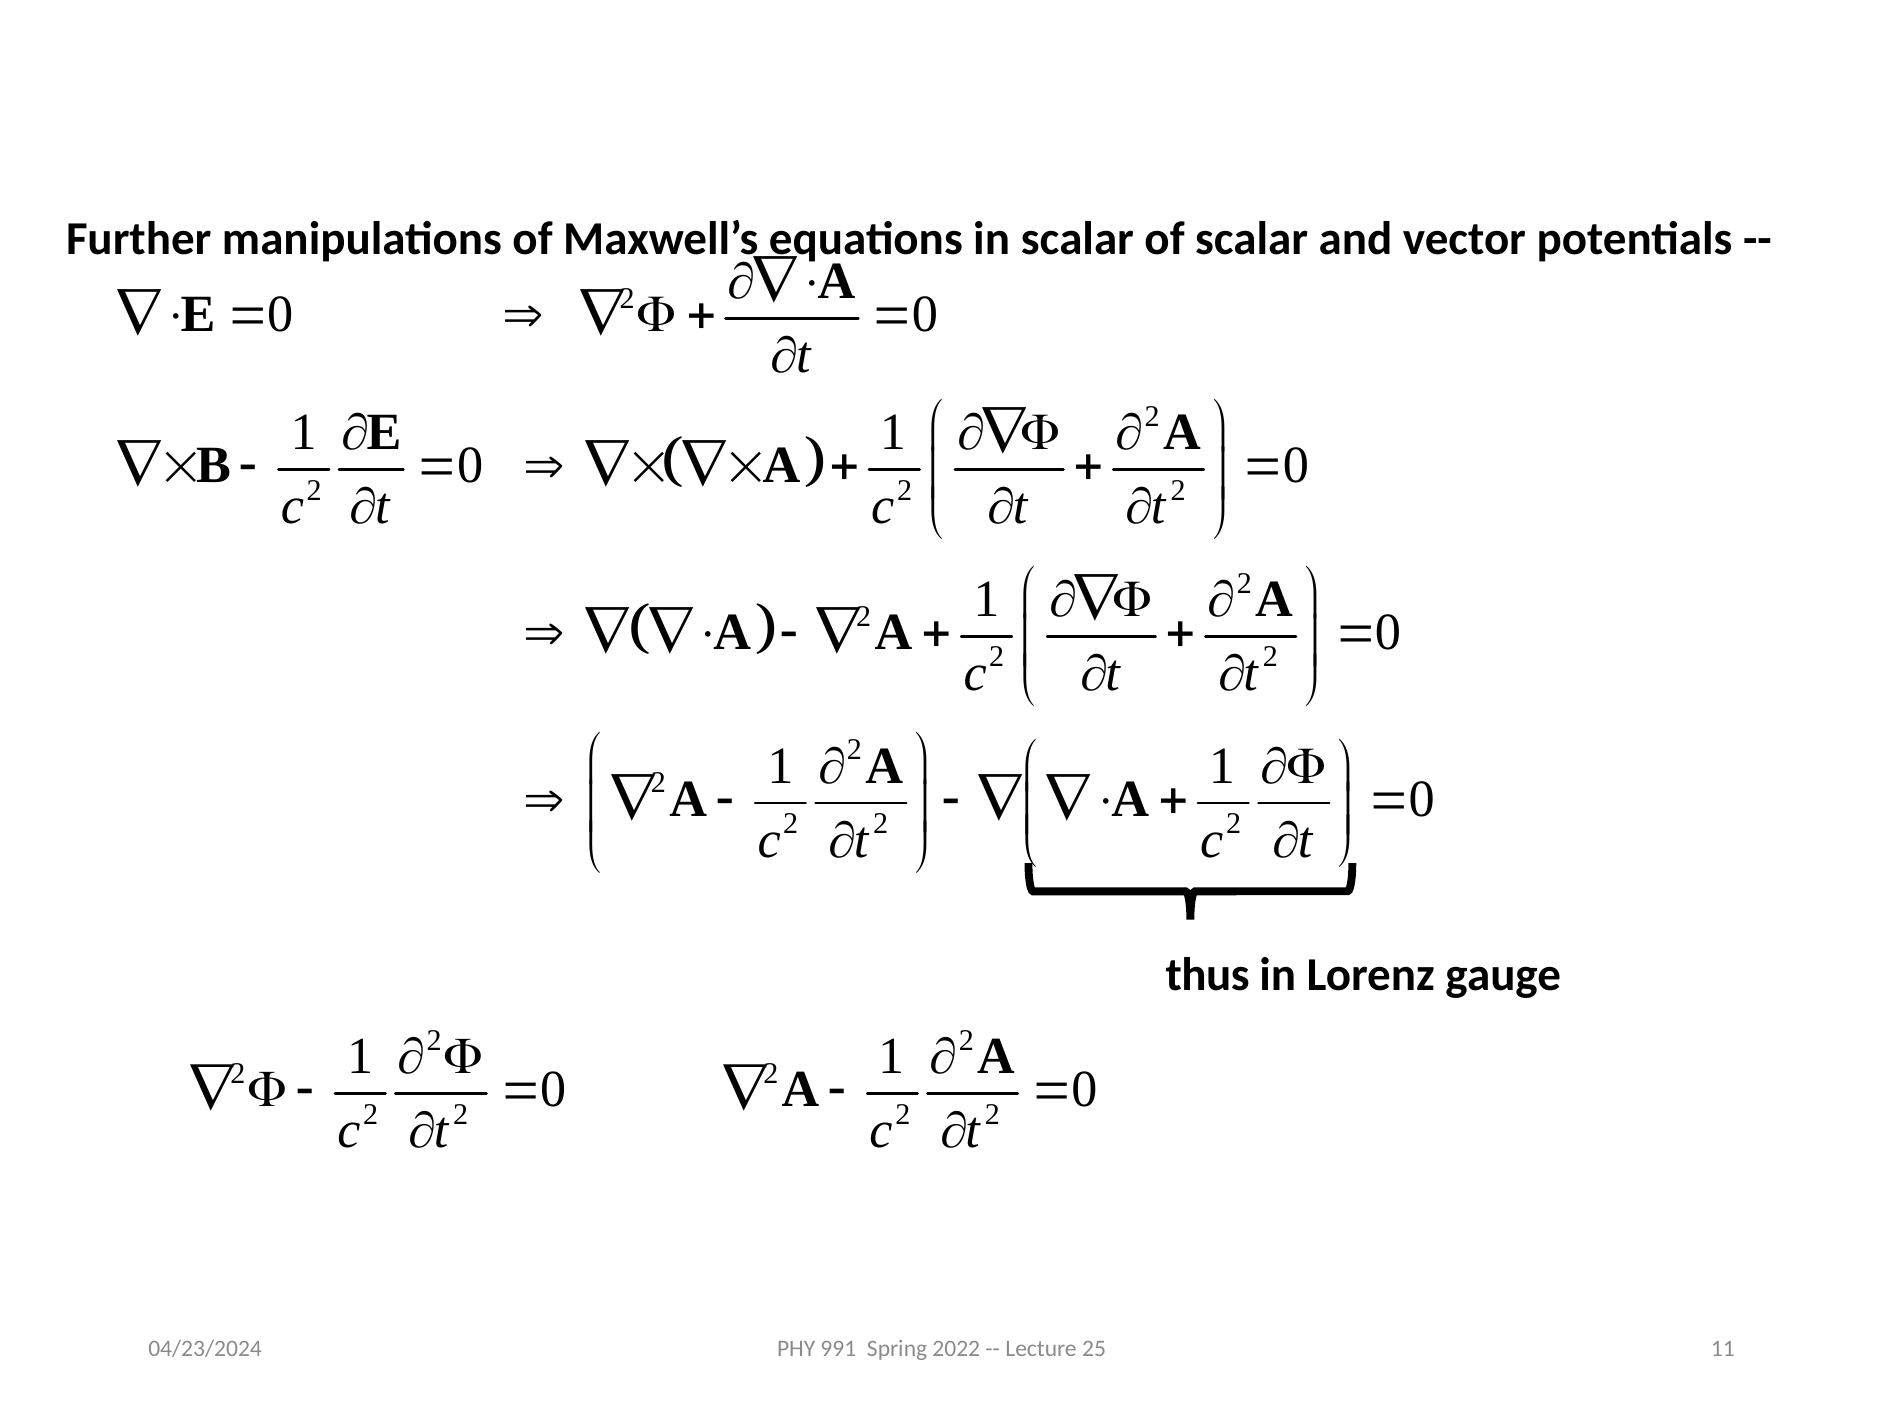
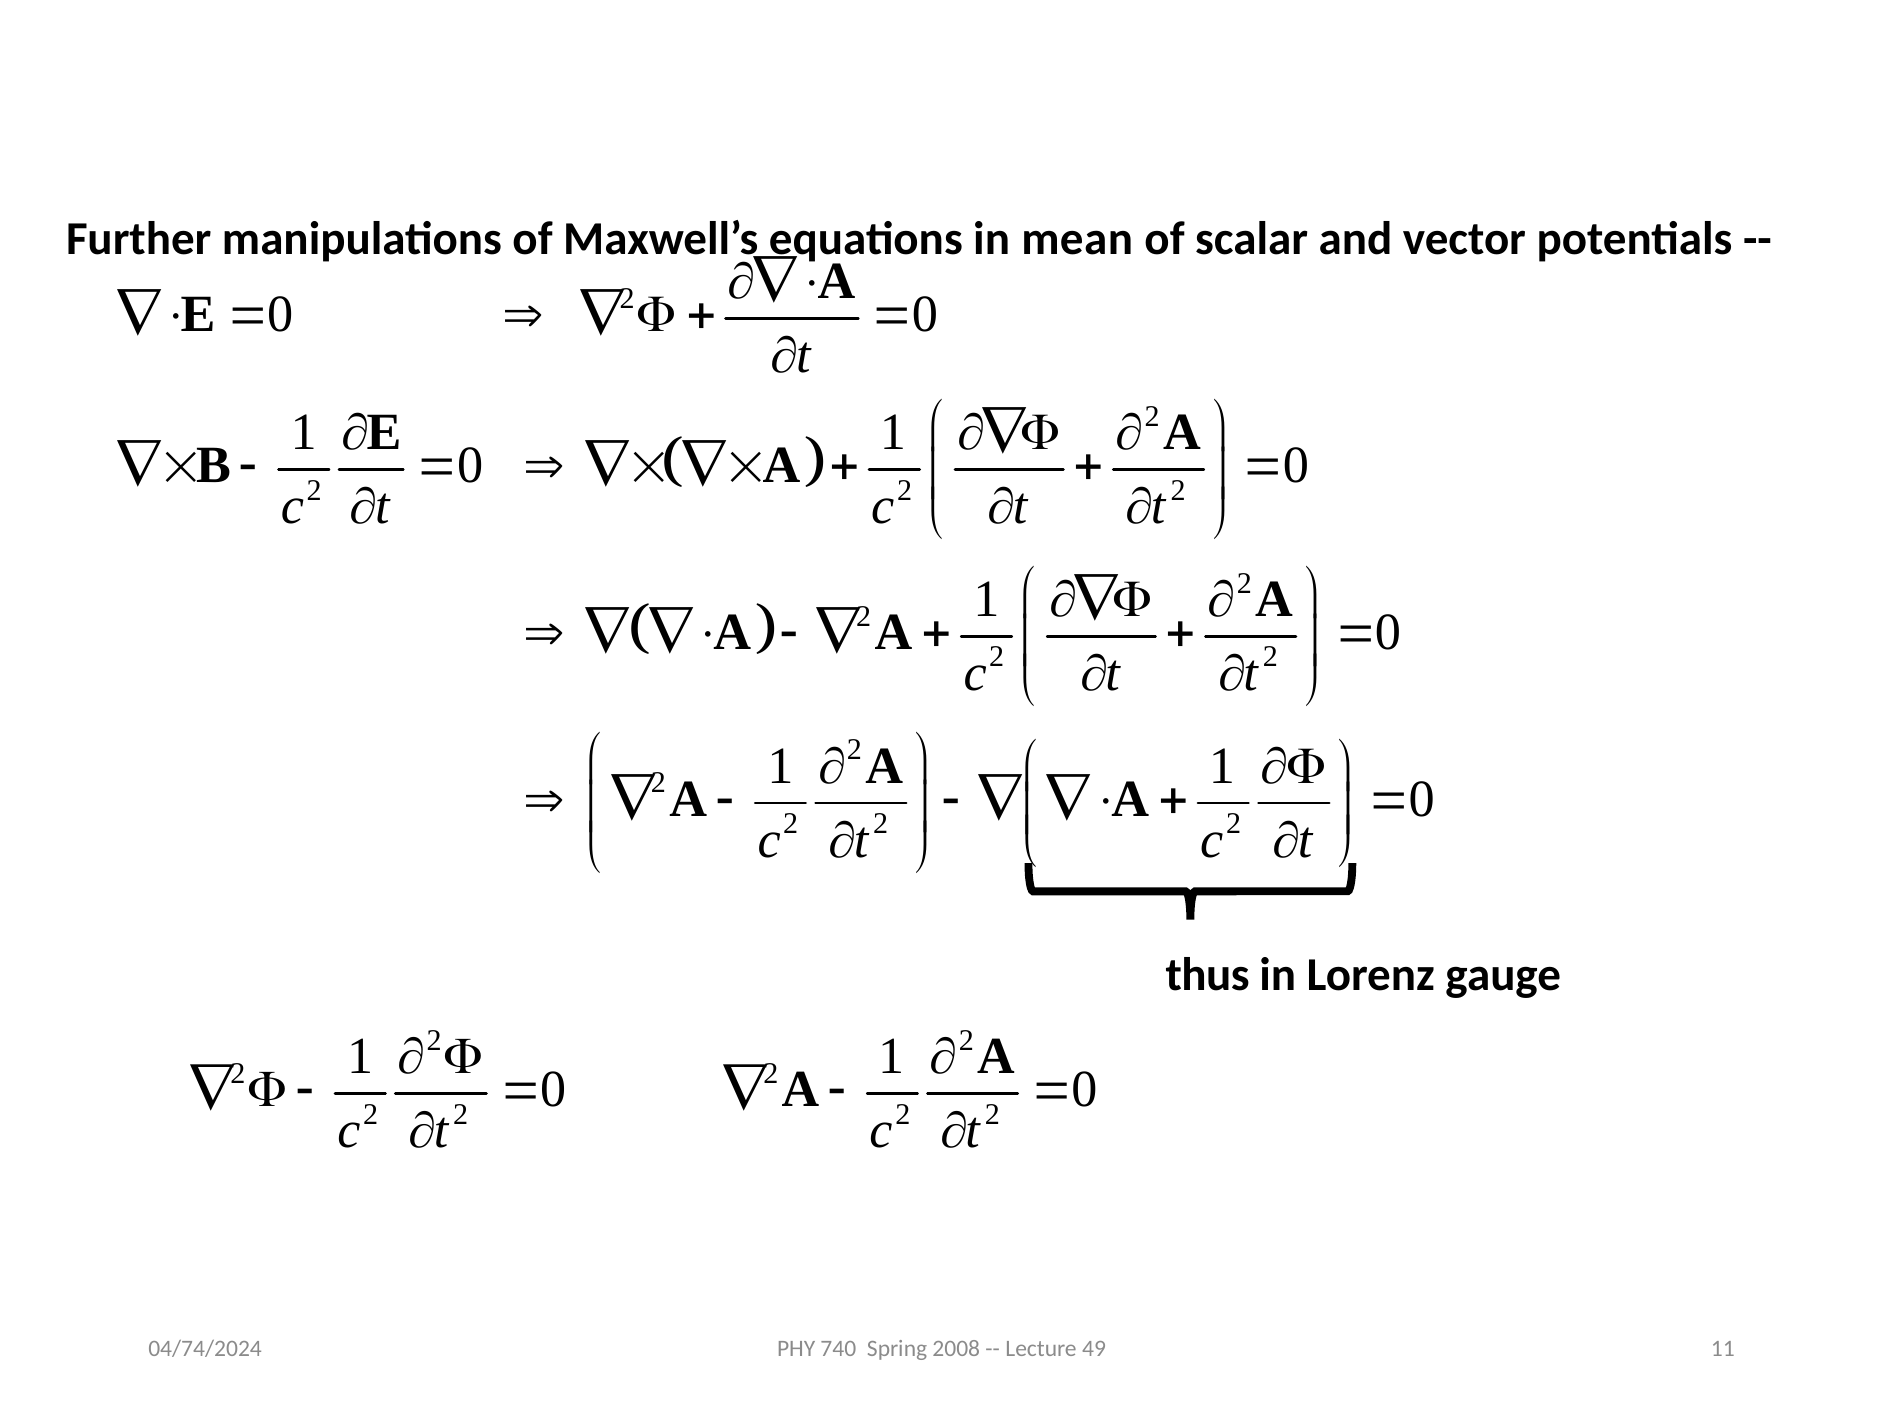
in scalar: scalar -> mean
991: 991 -> 740
2022: 2022 -> 2008
25: 25 -> 49
04/23/2024: 04/23/2024 -> 04/74/2024
